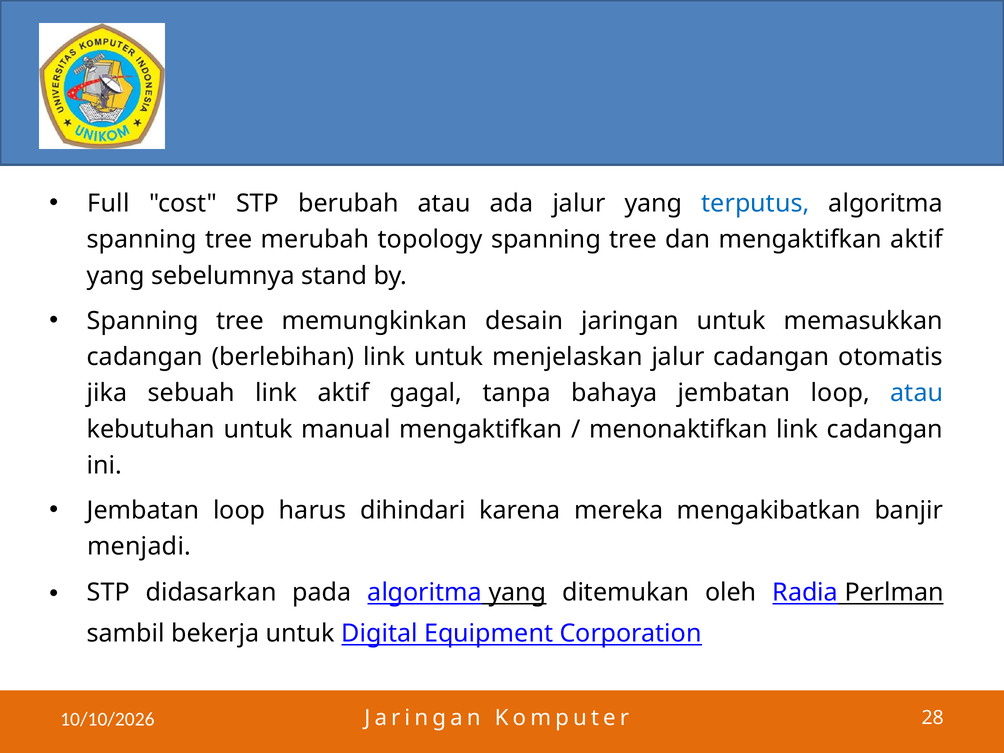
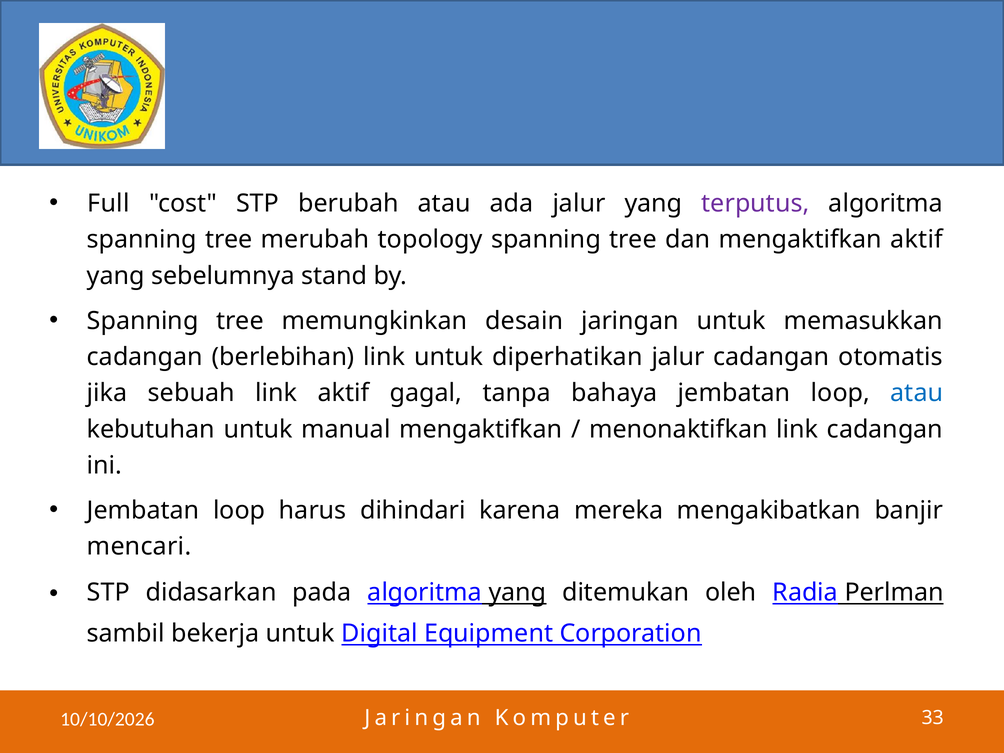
terputus colour: blue -> purple
menjelaskan: menjelaskan -> diperhatikan
menjadi: menjadi -> mencari
28: 28 -> 33
